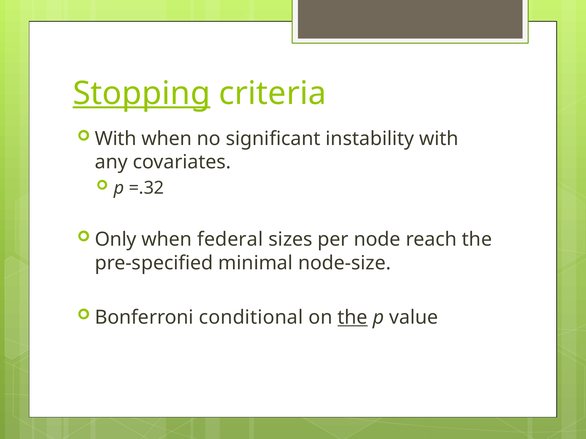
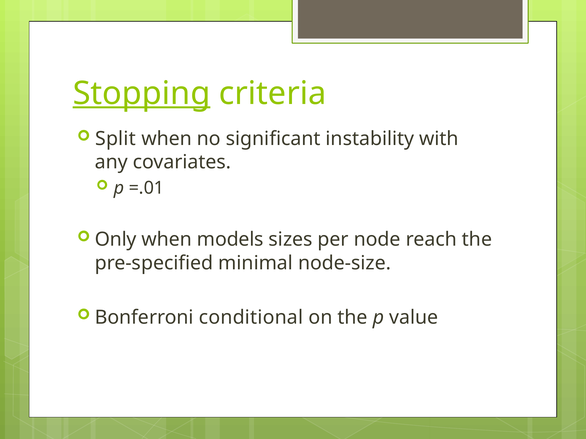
With at (116, 139): With -> Split
=.32: =.32 -> =.01
federal: federal -> models
the at (353, 318) underline: present -> none
